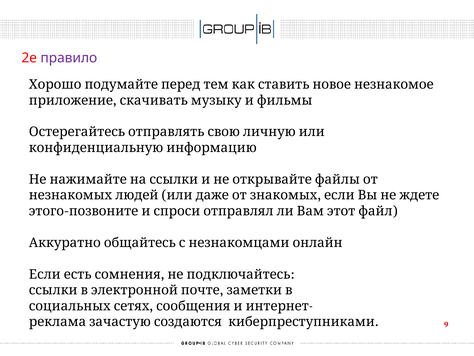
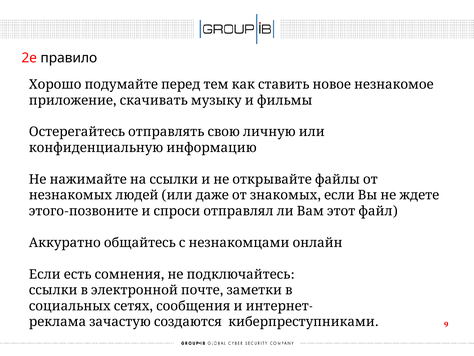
правило colour: purple -> black
